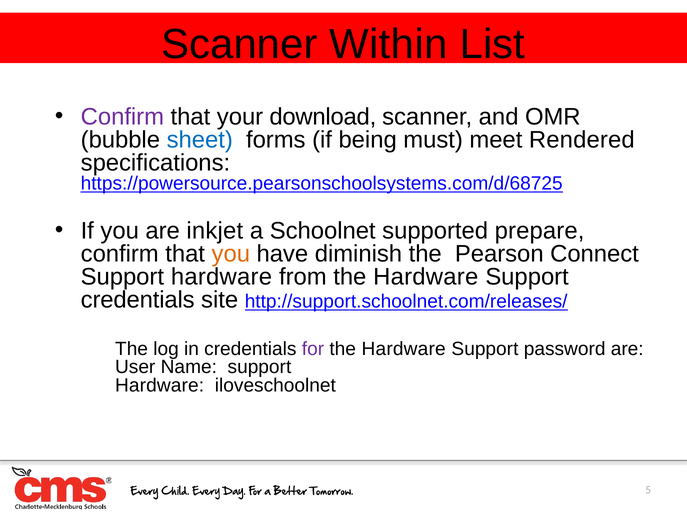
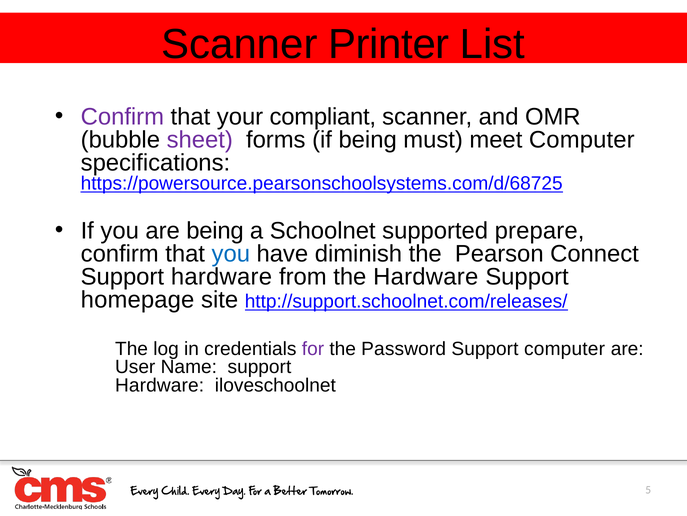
Within: Within -> Printer
download: download -> compliant
sheet colour: blue -> purple
meet Rendered: Rendered -> Computer
are inkjet: inkjet -> being
you at (231, 254) colour: orange -> blue
credentials at (138, 299): credentials -> homepage
Hardware at (404, 348): Hardware -> Password
Support password: password -> computer
